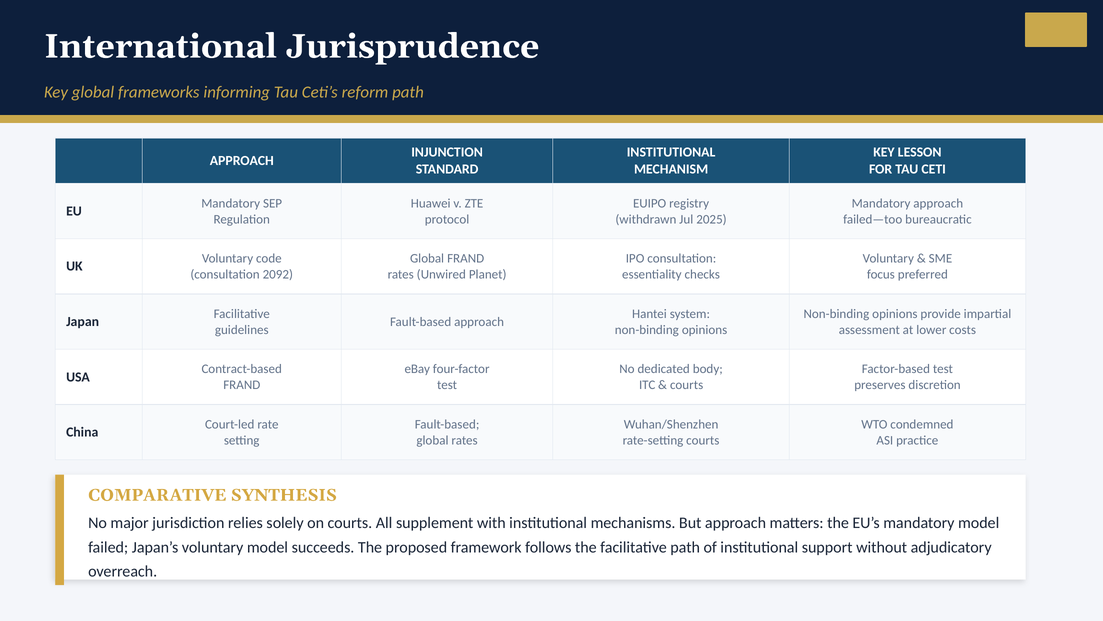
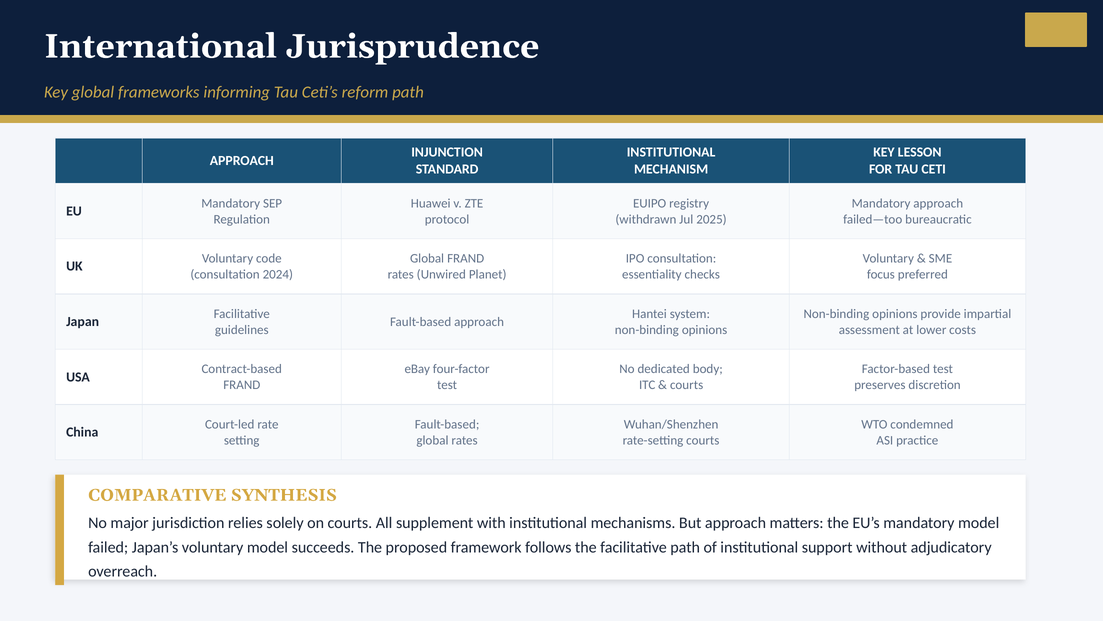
2092: 2092 -> 2024
